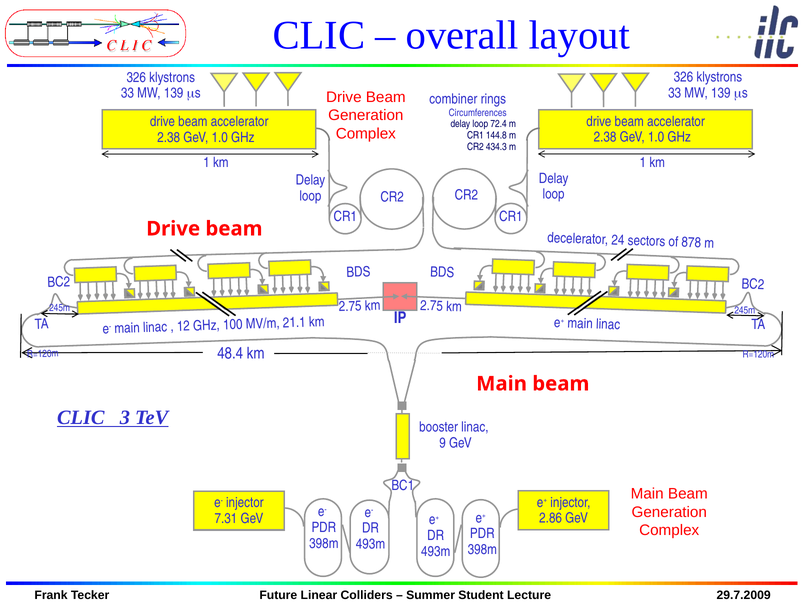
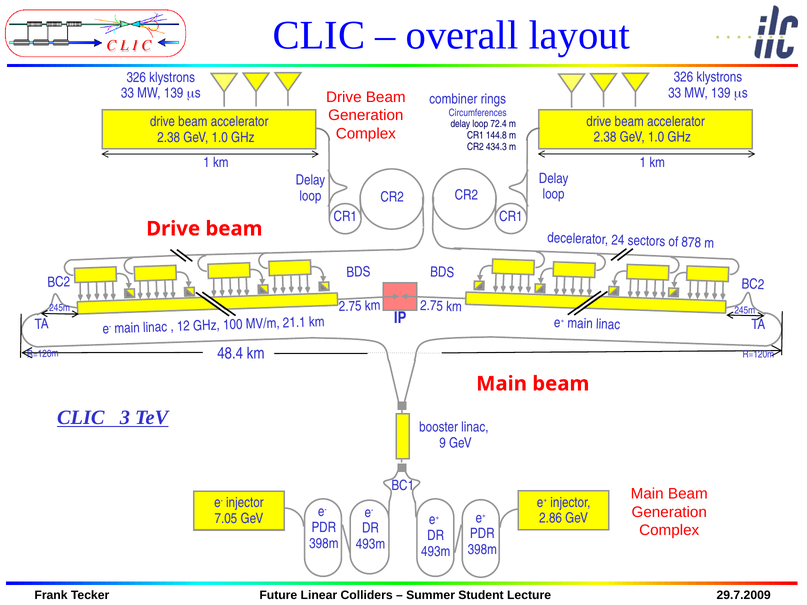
7.31: 7.31 -> 7.05
